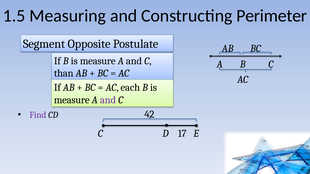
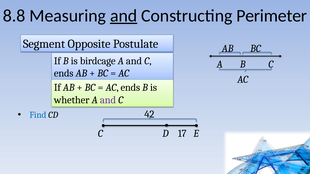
1.5: 1.5 -> 8.8
and at (124, 16) underline: none -> present
If B is measure: measure -> birdcage
than at (64, 73): than -> ends
AC each: each -> ends
measure at (72, 100): measure -> whether
Find colour: purple -> blue
